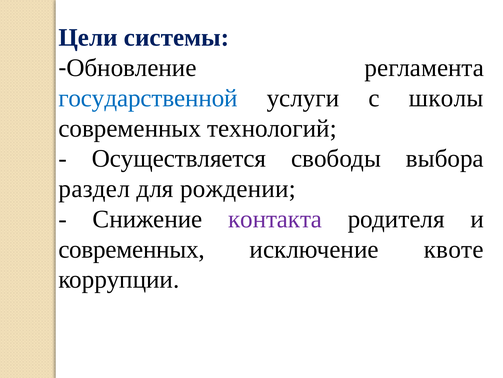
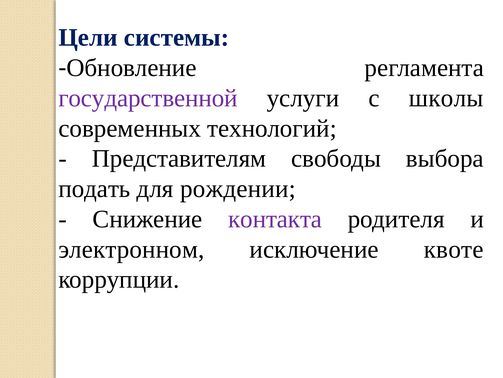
государственной colour: blue -> purple
Осуществляется: Осуществляется -> Представителям
раздел: раздел -> подать
современных at (132, 249): современных -> электронном
